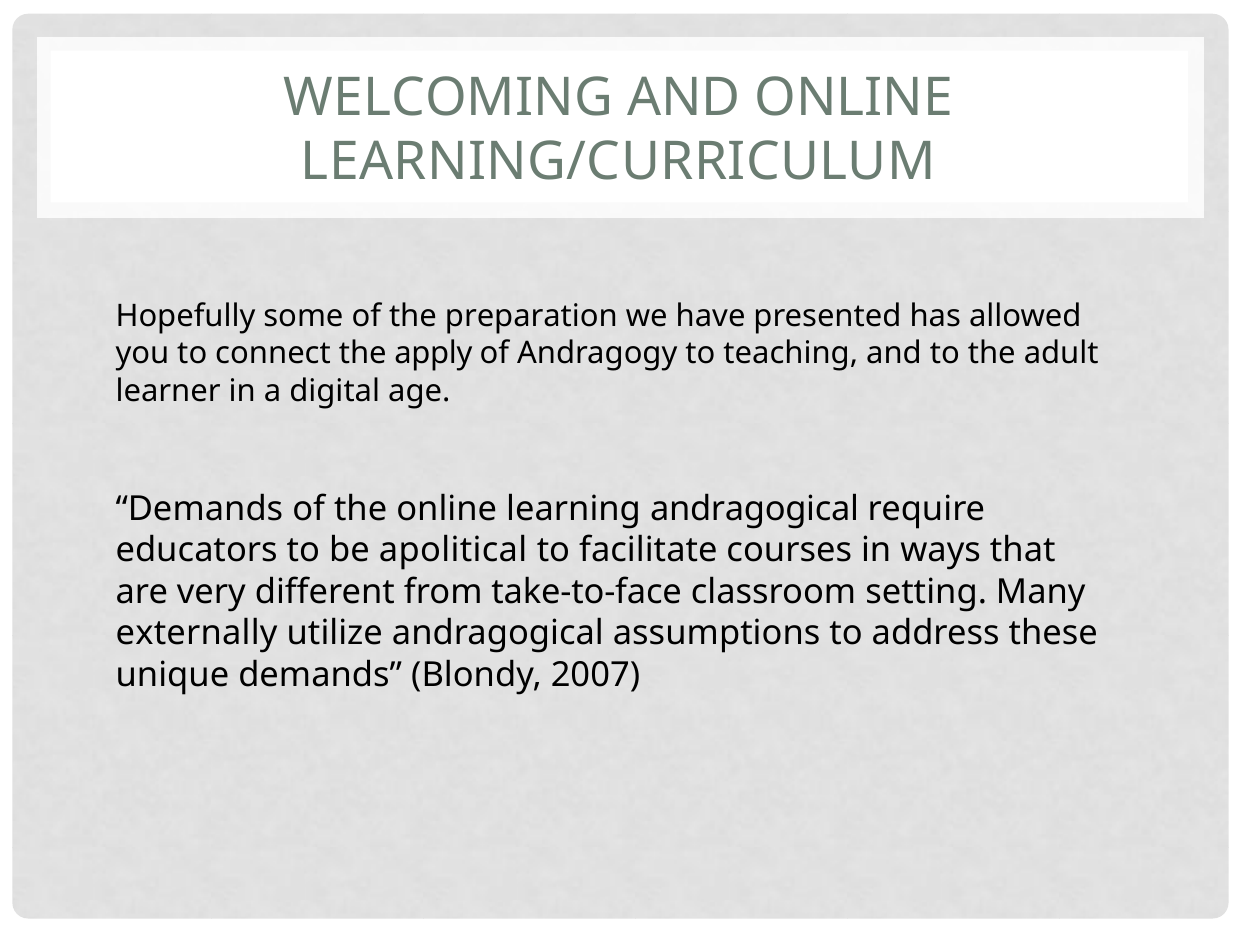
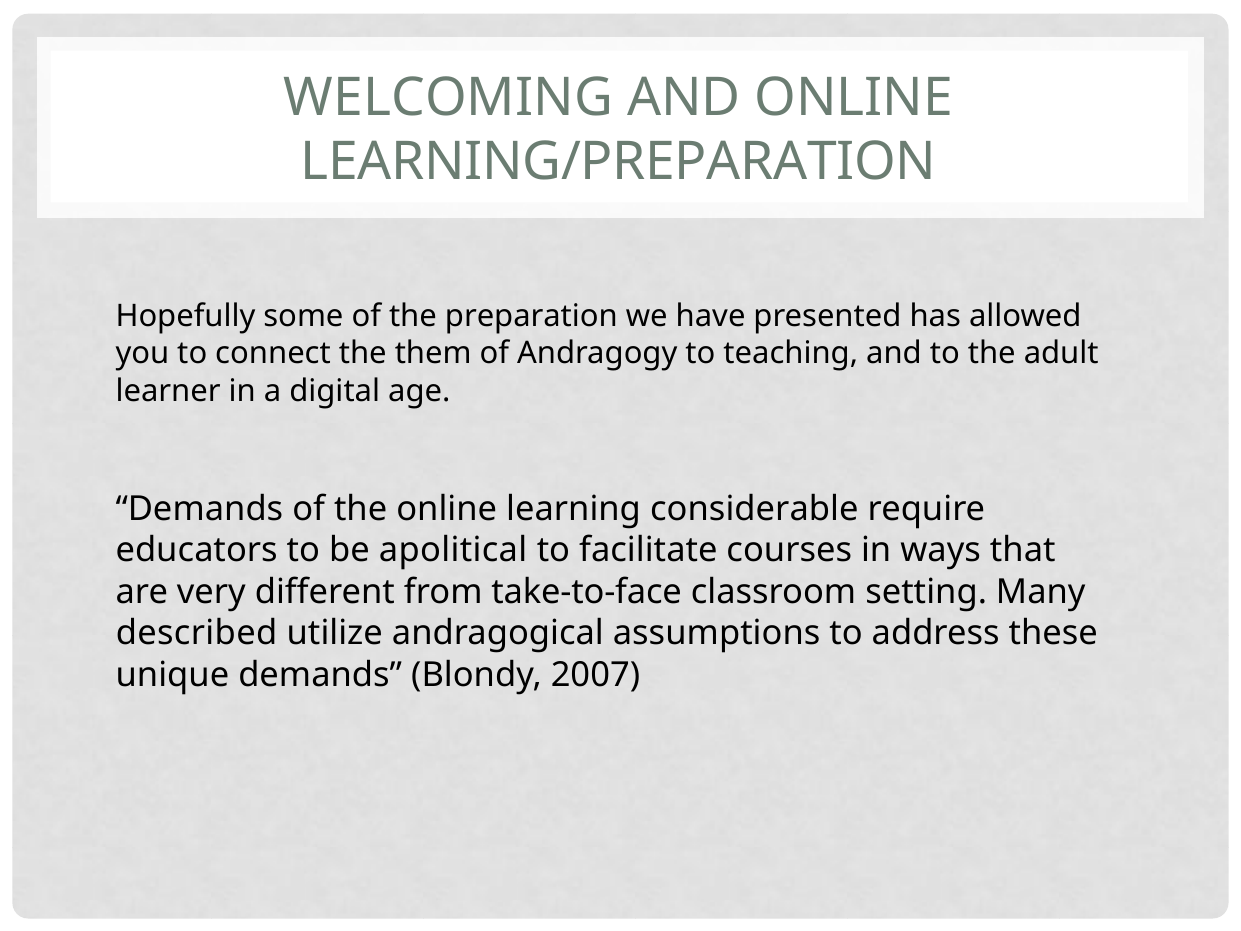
LEARNING/CURRICULUM: LEARNING/CURRICULUM -> LEARNING/PREPARATION
apply: apply -> them
learning andragogical: andragogical -> considerable
externally: externally -> described
